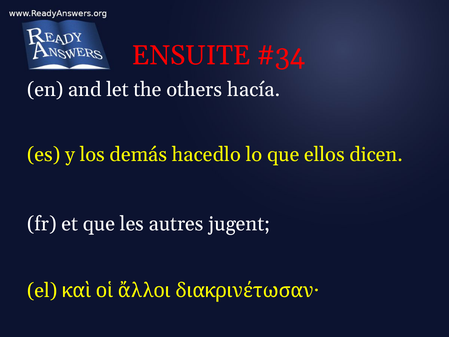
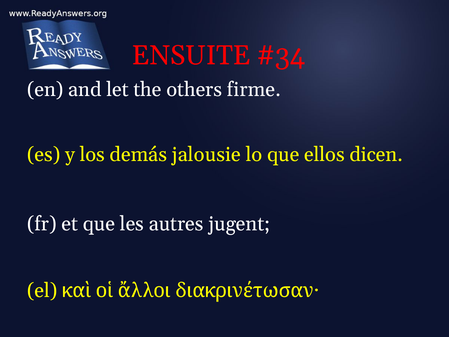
hacía: hacía -> firme
hacedlo: hacedlo -> jalousie
